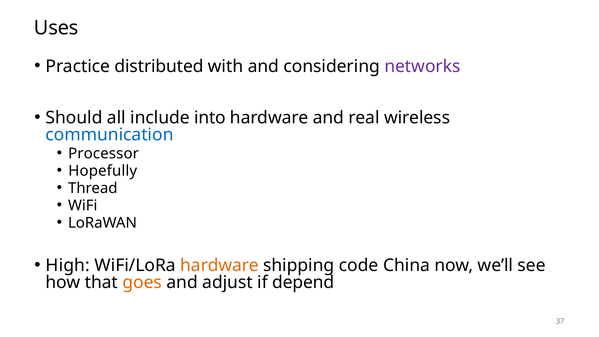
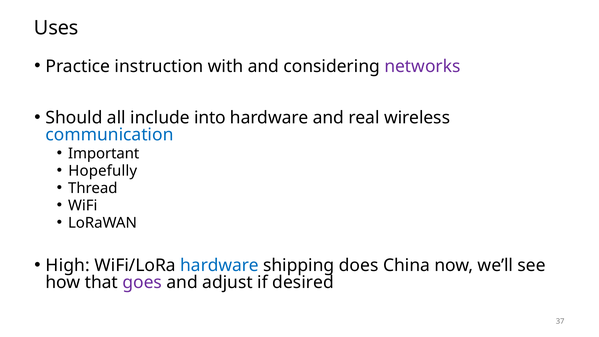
distributed: distributed -> instruction
Processor: Processor -> Important
hardware at (220, 265) colour: orange -> blue
code: code -> does
goes colour: orange -> purple
depend: depend -> desired
